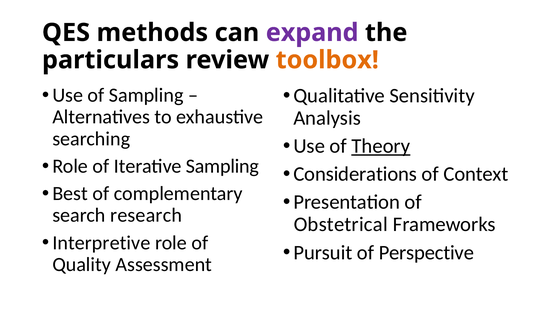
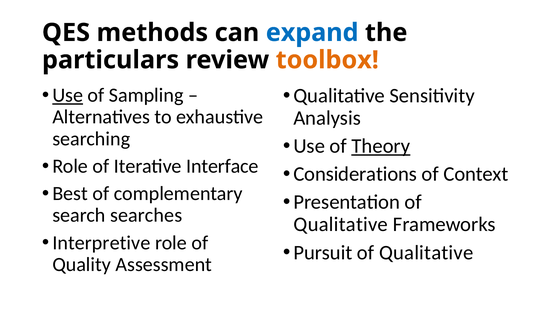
expand colour: purple -> blue
Use at (68, 95) underline: none -> present
Iterative Sampling: Sampling -> Interface
research: research -> searches
Obstetrical at (341, 224): Obstetrical -> Qualitative
Pursuit of Perspective: Perspective -> Qualitative
